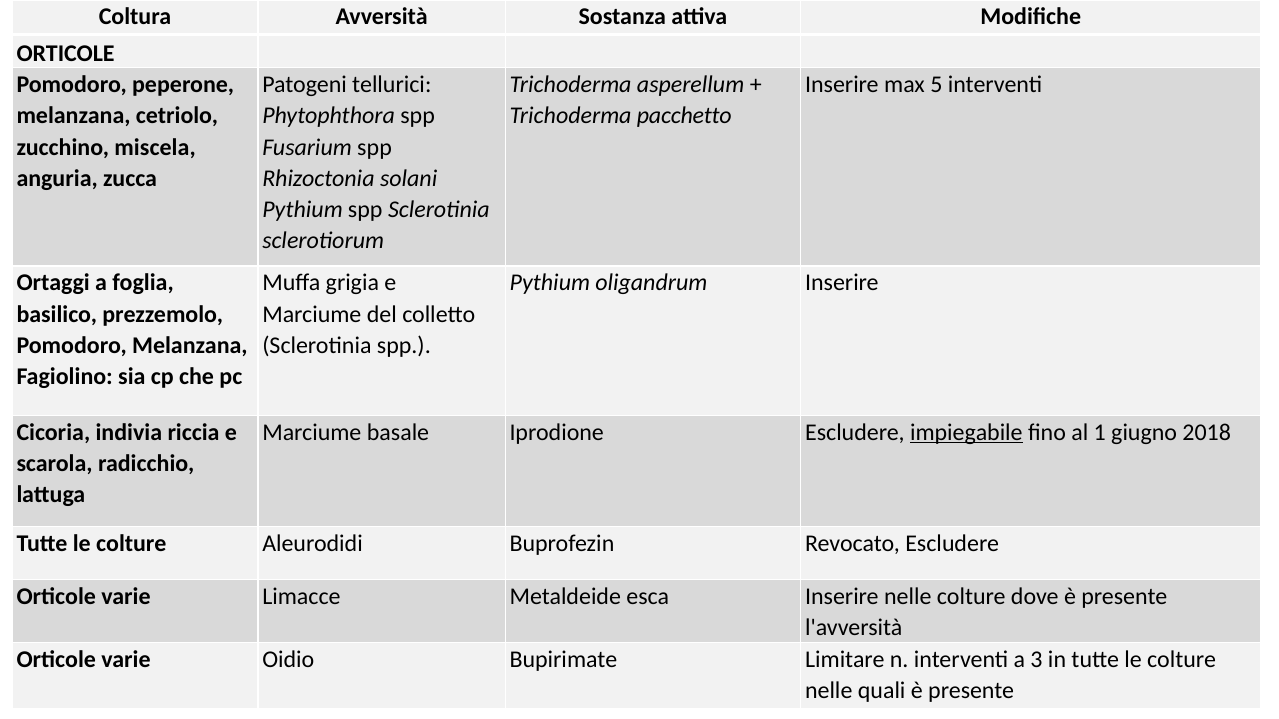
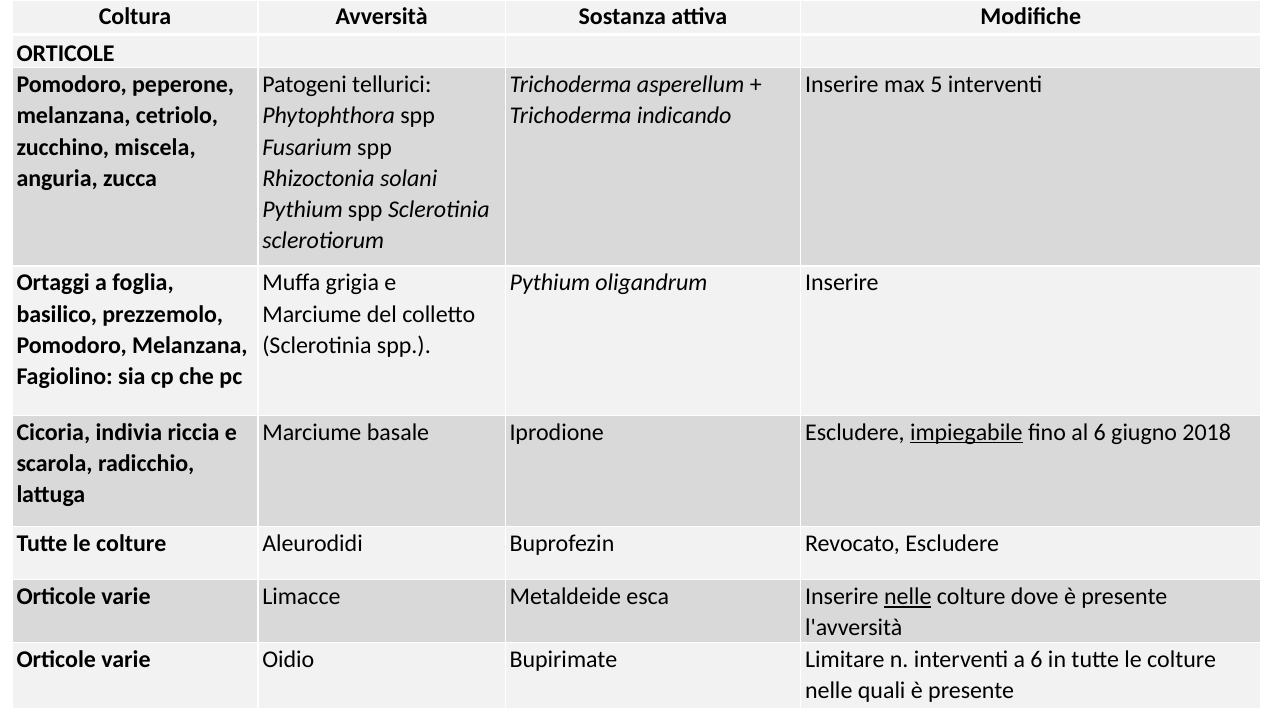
pacchetto: pacchetto -> indicando
al 1: 1 -> 6
nelle at (908, 597) underline: none -> present
a 3: 3 -> 6
